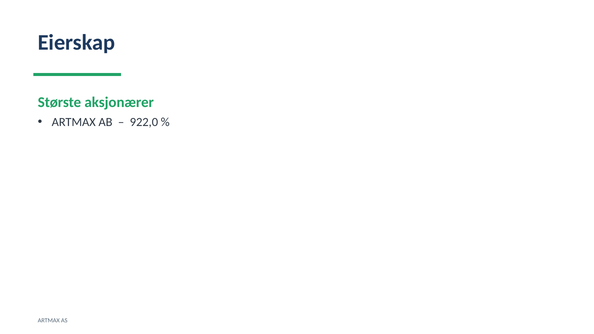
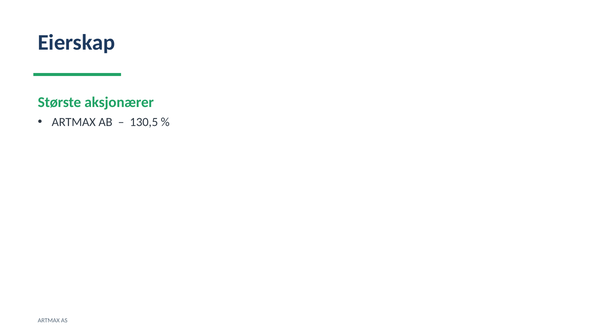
922,0: 922,0 -> 130,5
